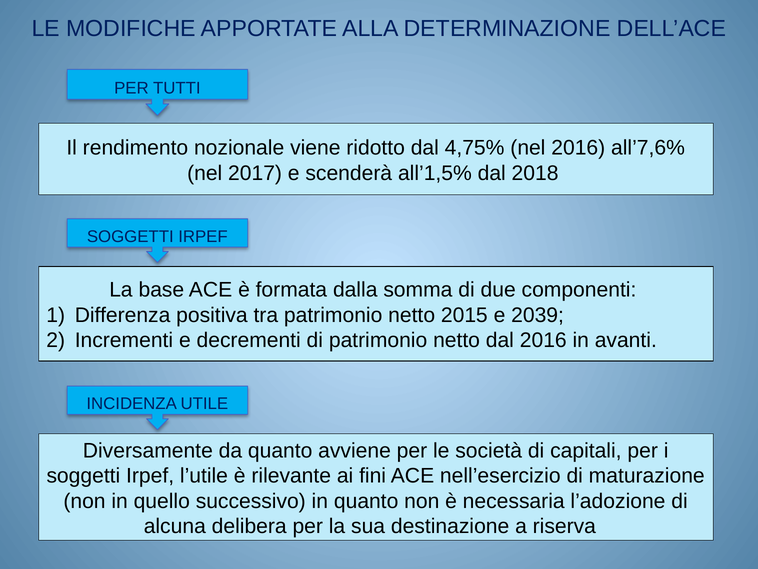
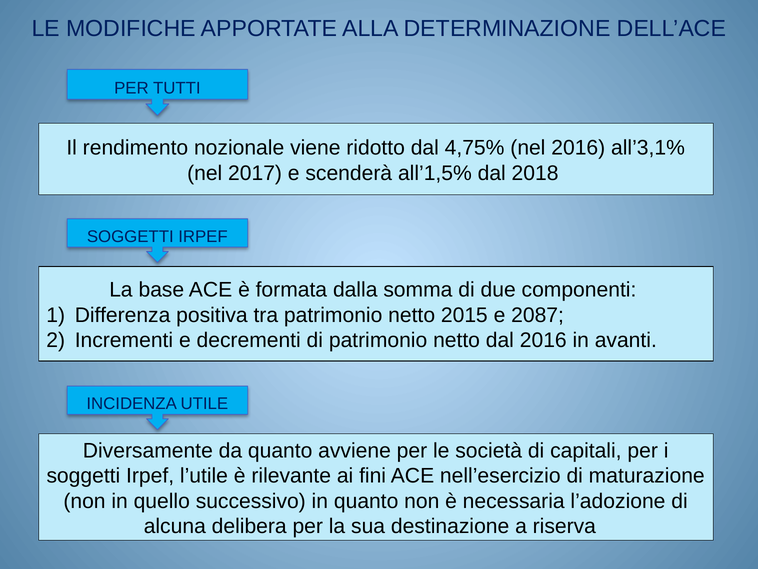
all’7,6%: all’7,6% -> all’3,1%
2039: 2039 -> 2087
